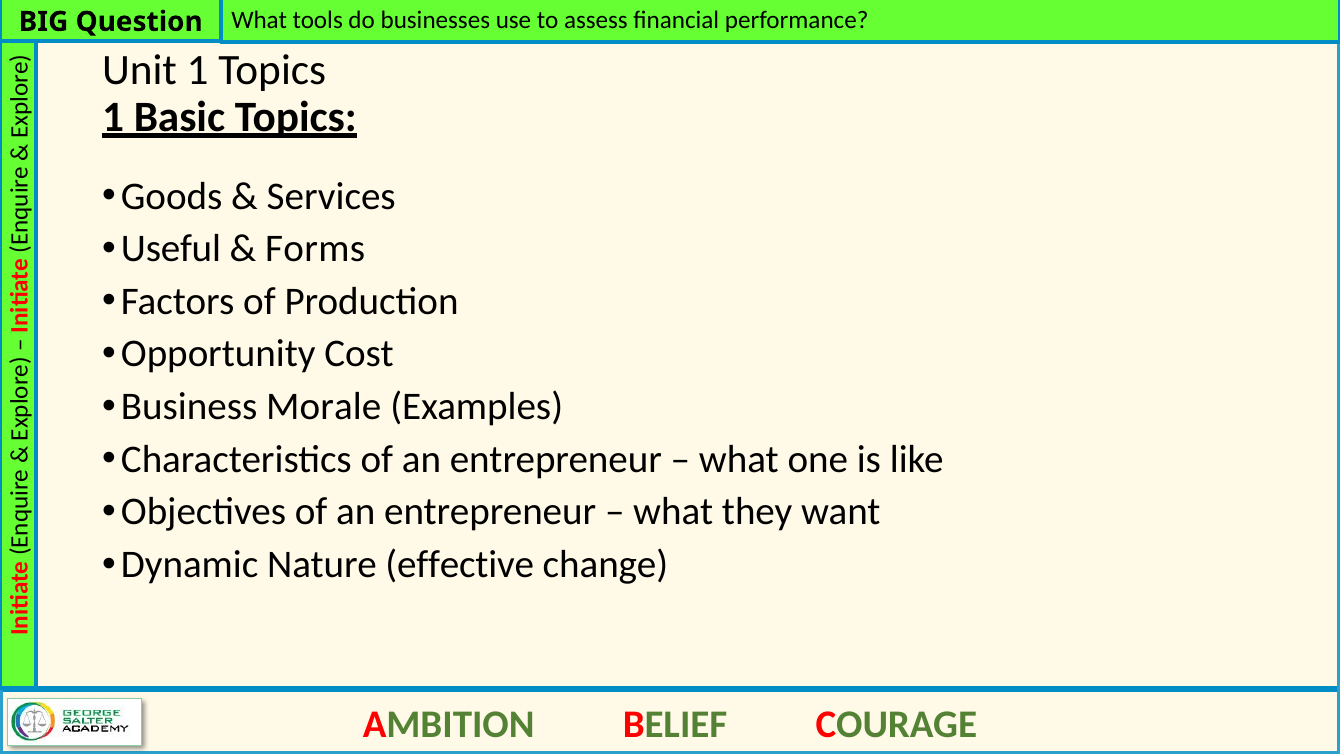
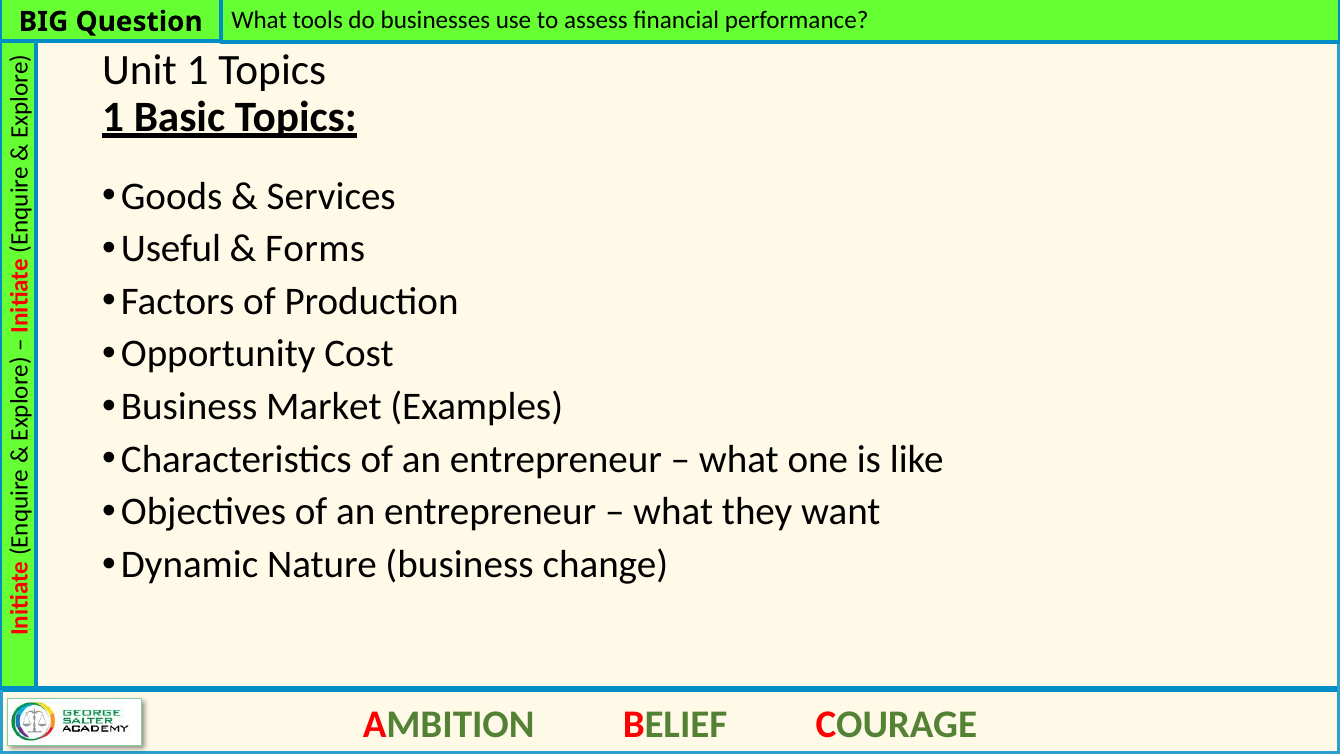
Morale: Morale -> Market
Nature effective: effective -> business
